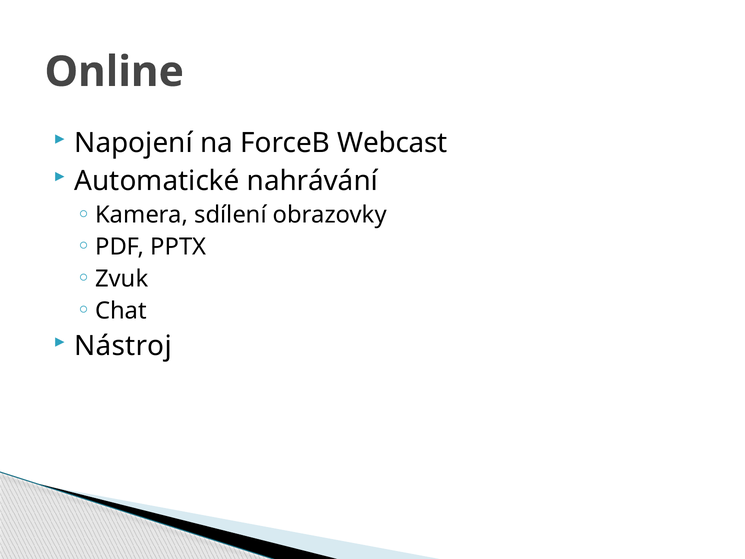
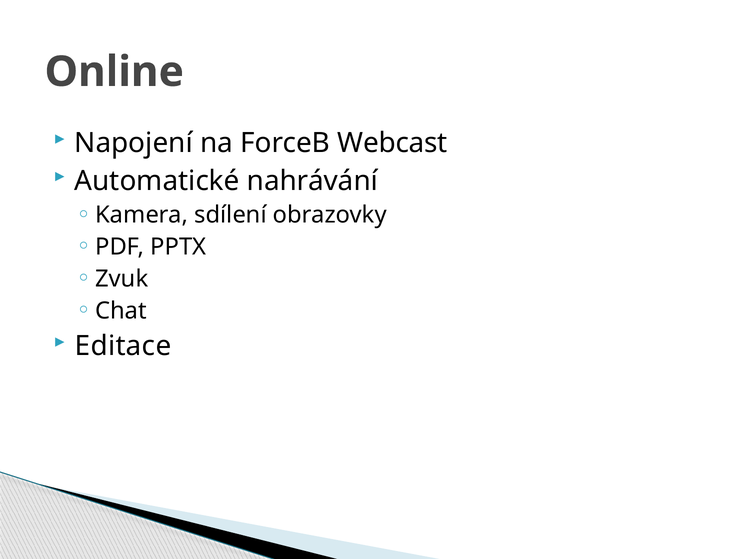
Nástroj: Nástroj -> Editace
